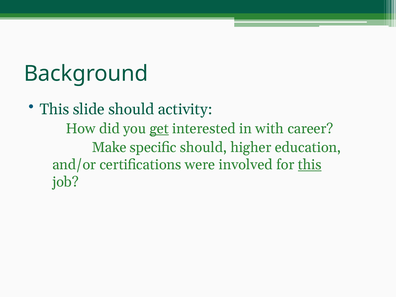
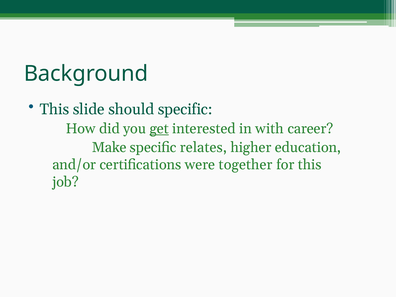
should activity: activity -> specific
specific should: should -> relates
involved: involved -> together
this at (310, 165) underline: present -> none
